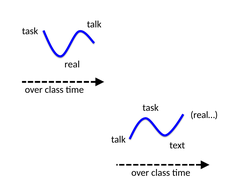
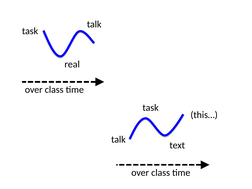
real…: real… -> this…
